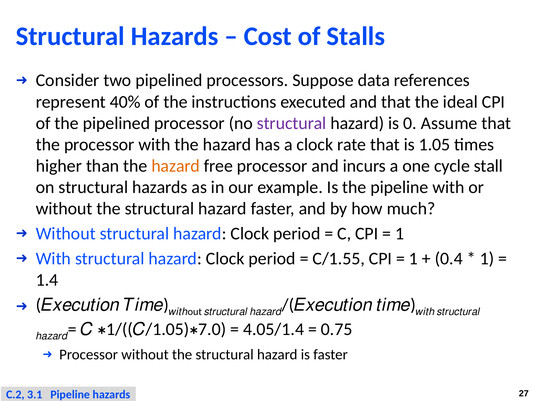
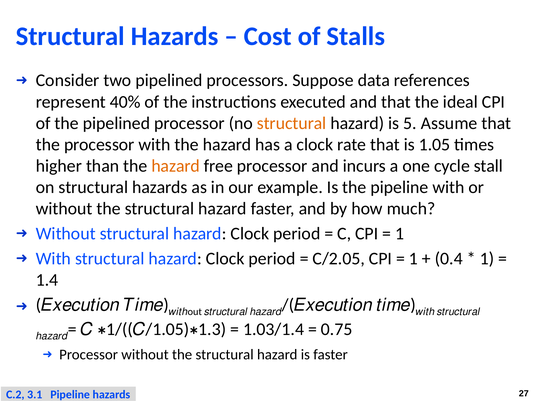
structural at (292, 123) colour: purple -> orange
0: 0 -> 5
C/1.55: C/1.55 -> C/2.05
7.0: 7.0 -> 1.3
4.05/1.4: 4.05/1.4 -> 1.03/1.4
